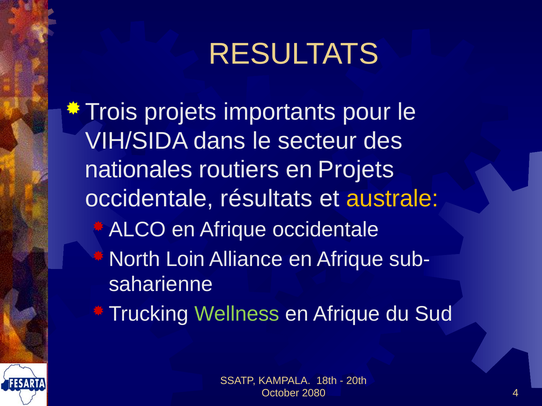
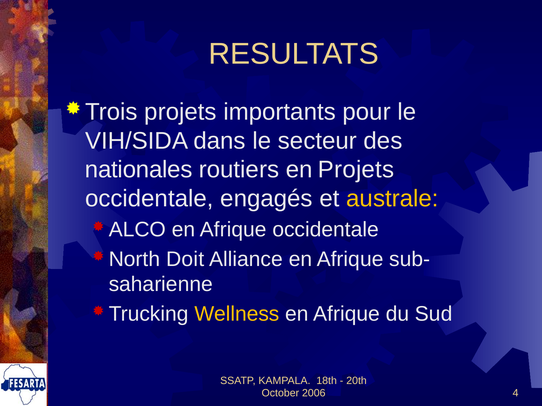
résultats: résultats -> engagés
Loin: Loin -> Doit
Wellness colour: light green -> yellow
2080: 2080 -> 2006
